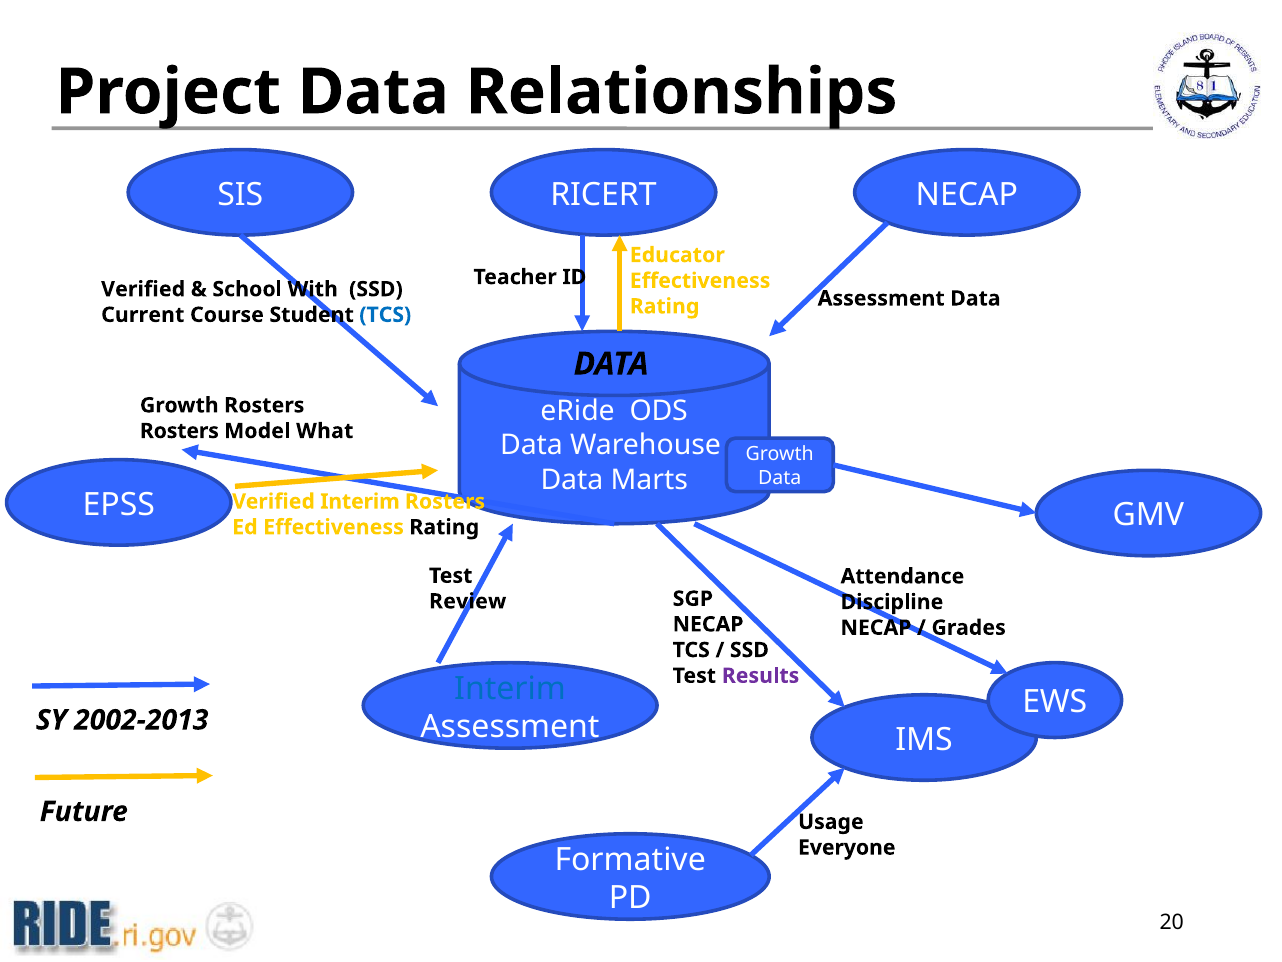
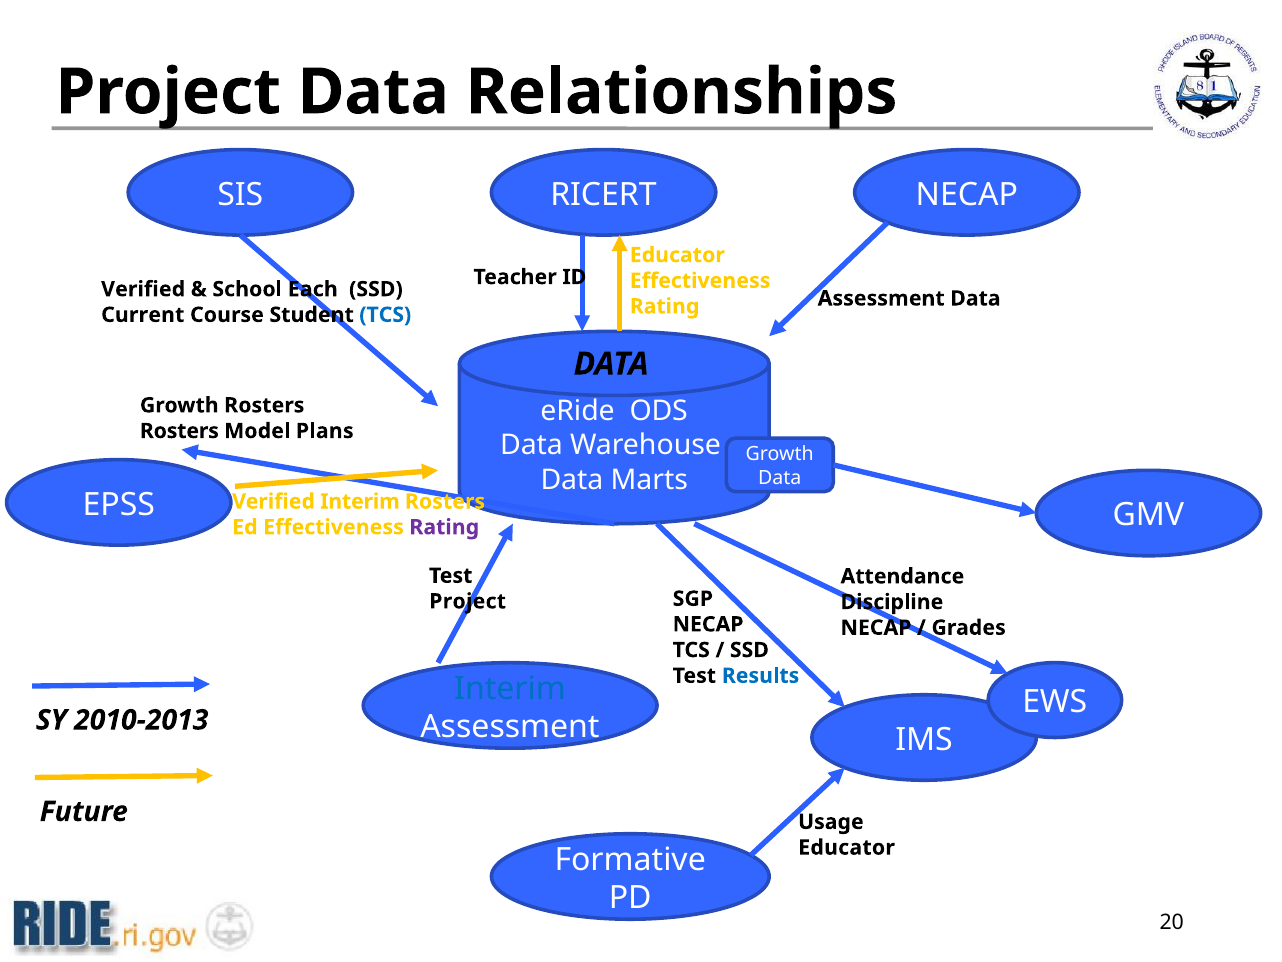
With: With -> Each
What: What -> Plans
Rating at (444, 527) colour: black -> purple
Review at (468, 601): Review -> Project
Results colour: purple -> blue
2002-2013: 2002-2013 -> 2010-2013
Everyone at (847, 847): Everyone -> Educator
